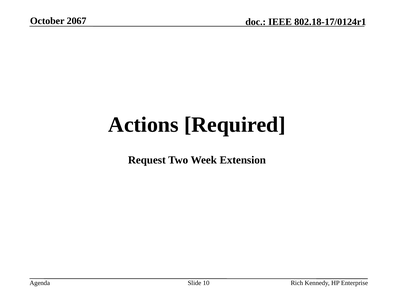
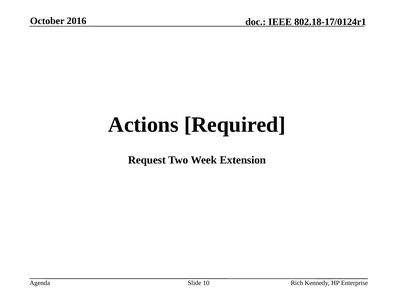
2067: 2067 -> 2016
